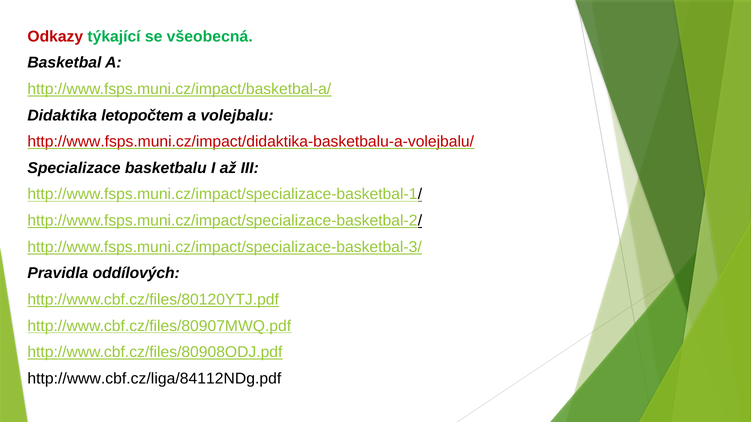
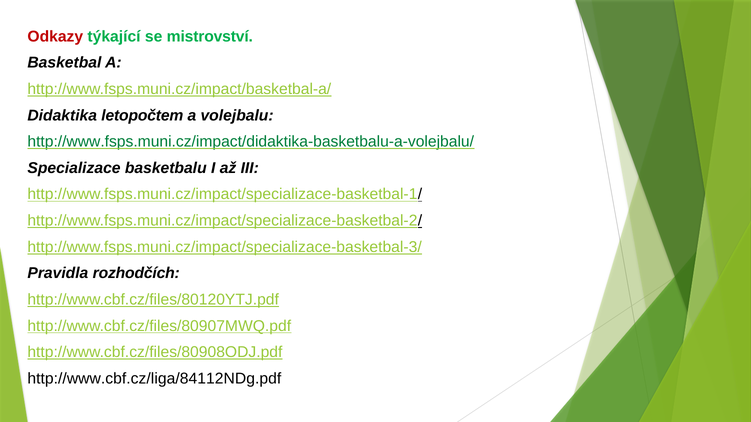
všeobecná: všeobecná -> mistrovství
http://www.fsps.muni.cz/impact/didaktika-basketbalu-a-volejbalu/ colour: red -> green
oddílových: oddílových -> rozhodčích
